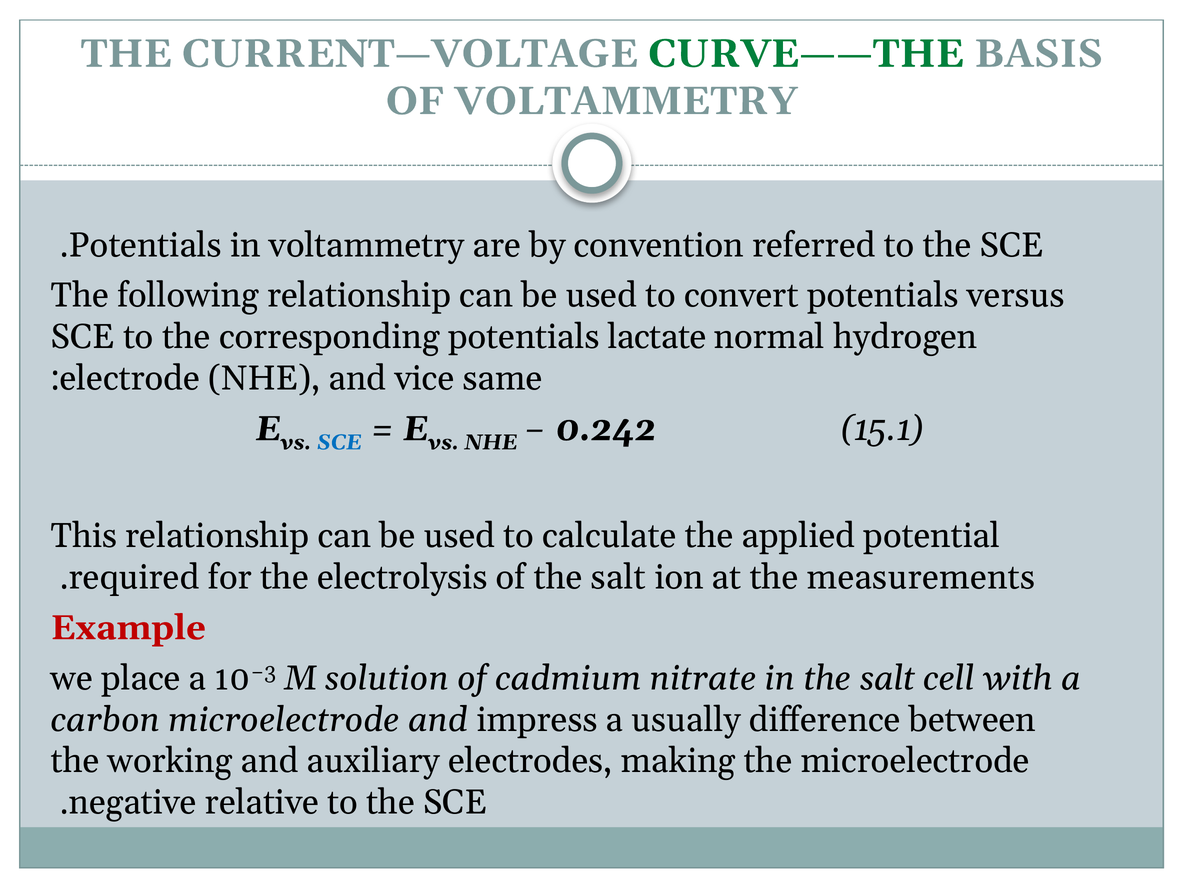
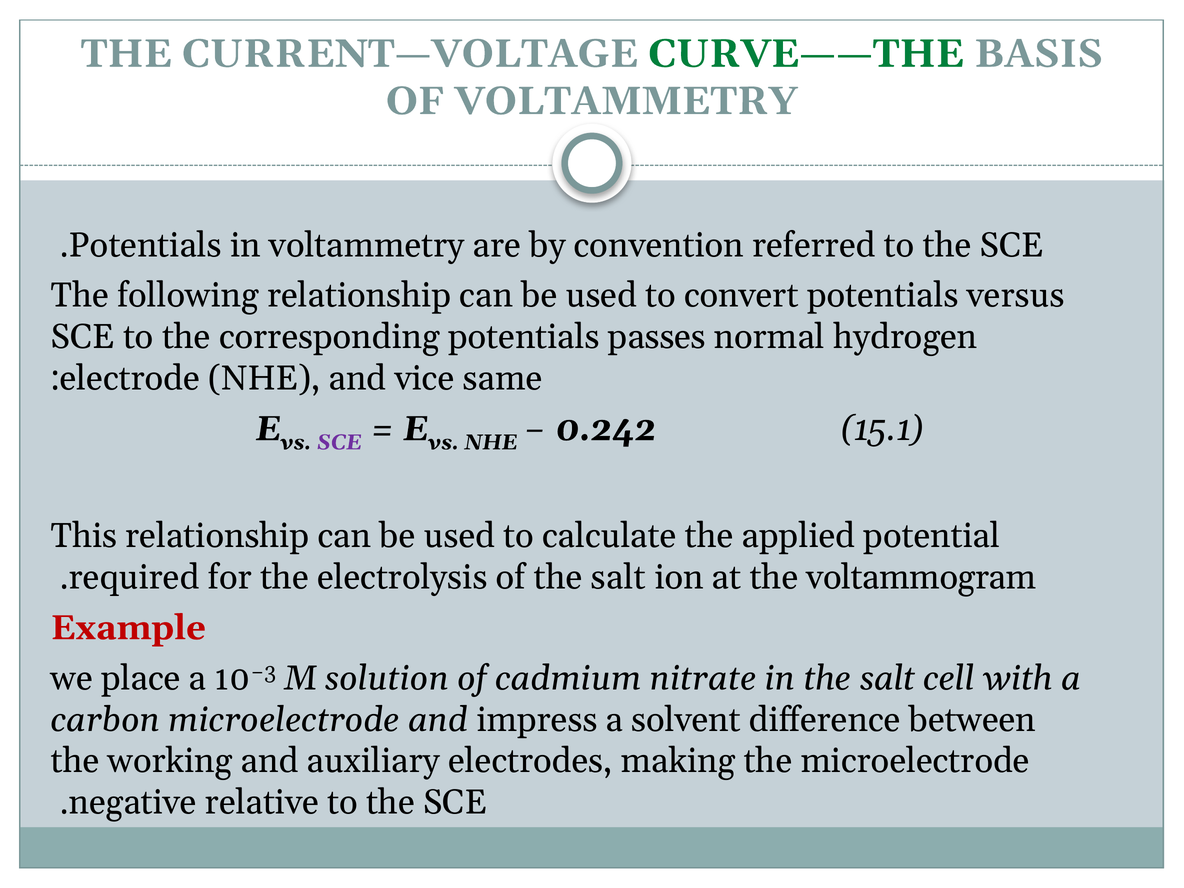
lactate: lactate -> passes
SCE at (339, 442) colour: blue -> purple
measurements: measurements -> voltammogram
usually: usually -> solvent
